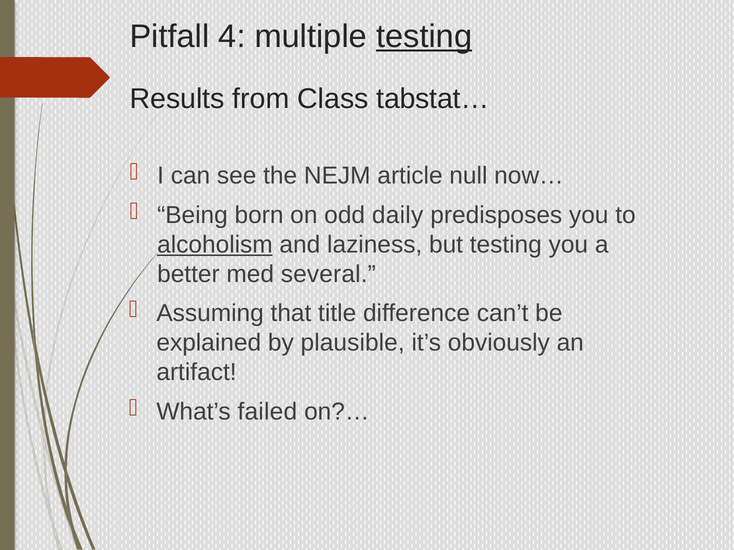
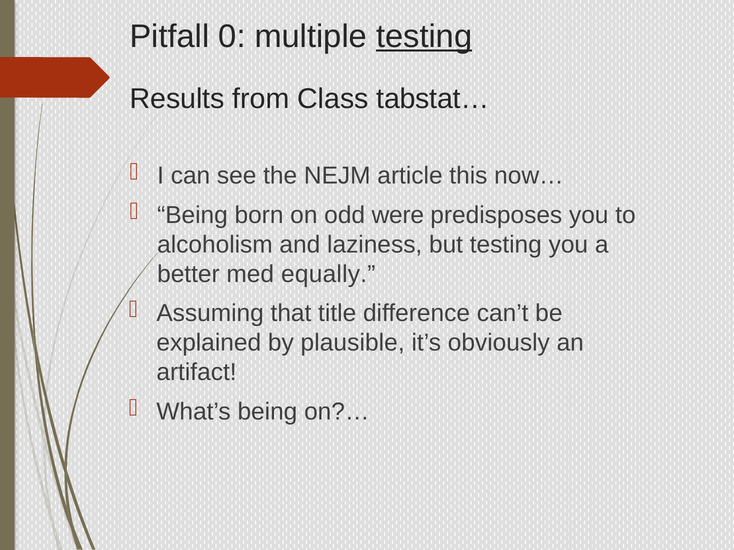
4: 4 -> 0
null: null -> this
daily: daily -> were
alcoholism underline: present -> none
several: several -> equally
What’s failed: failed -> being
